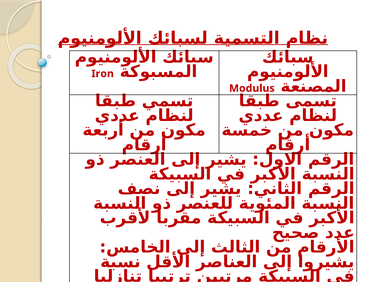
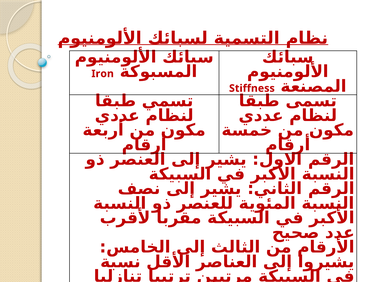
Modulus: Modulus -> Stiffness
